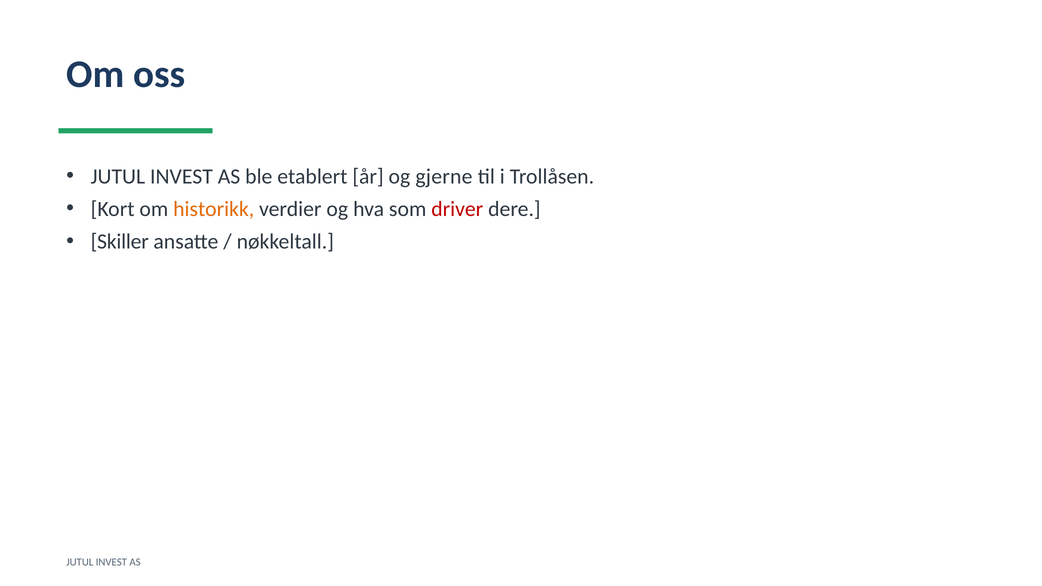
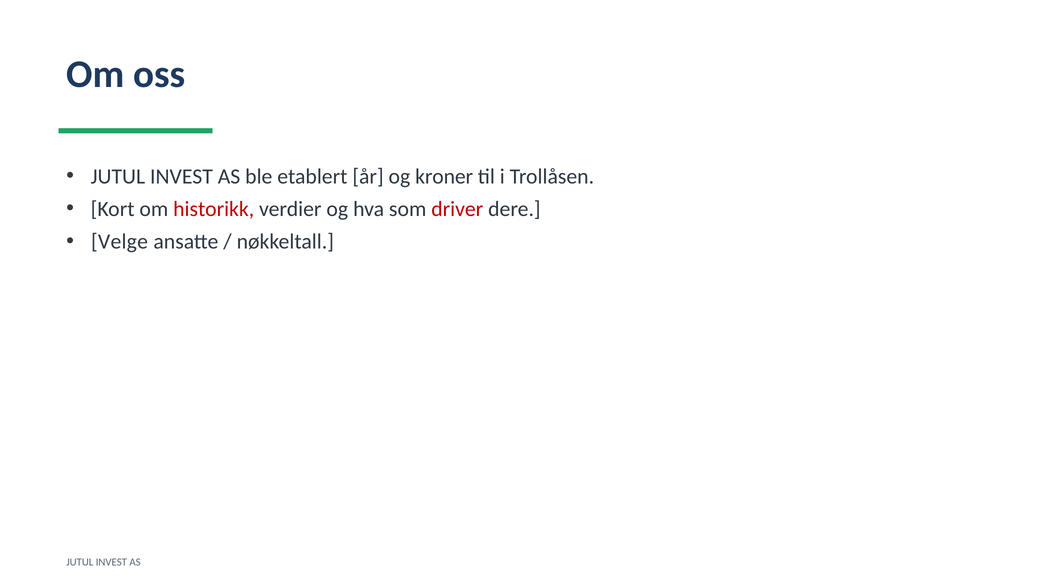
gjerne: gjerne -> kroner
historikk colour: orange -> red
Skiller: Skiller -> Velge
